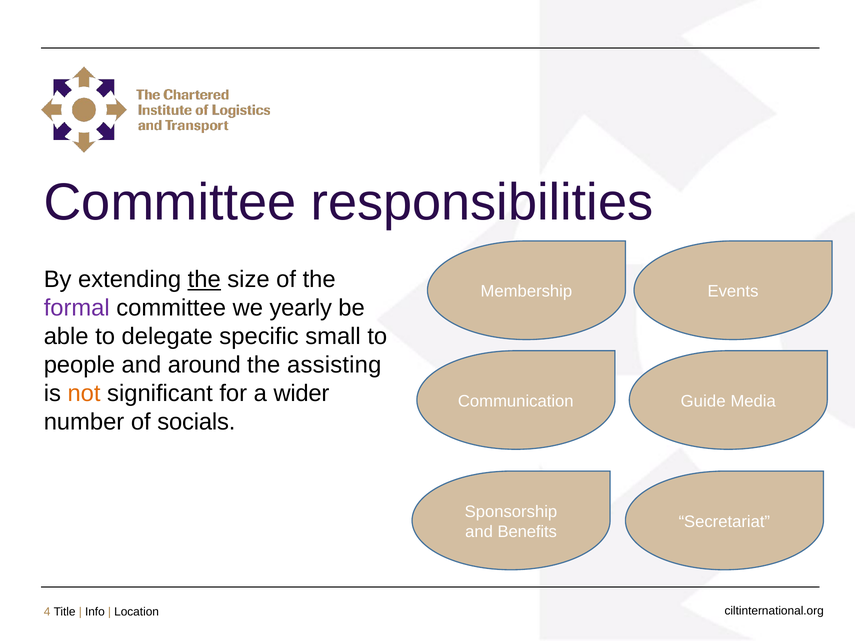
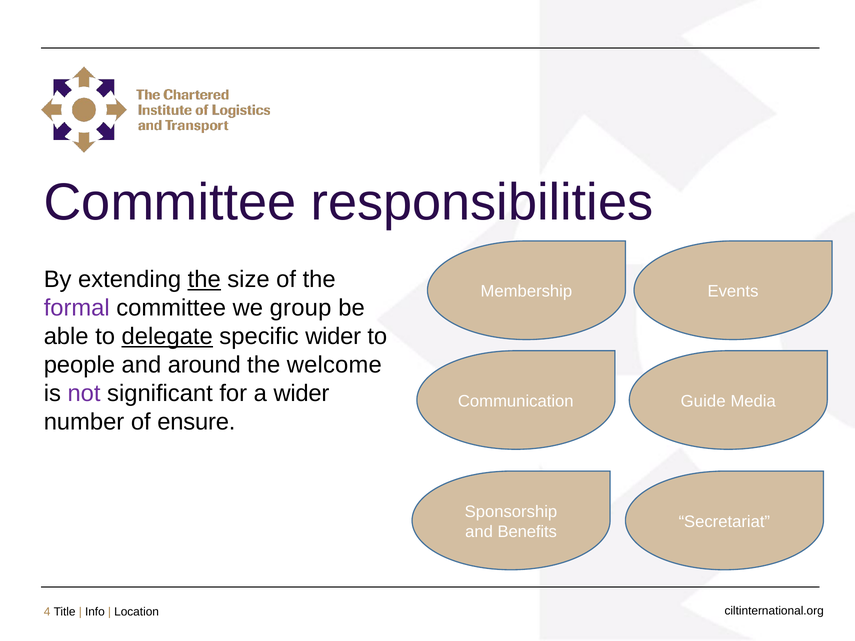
yearly: yearly -> group
delegate underline: none -> present
specific small: small -> wider
assisting: assisting -> welcome
not colour: orange -> purple
socials: socials -> ensure
